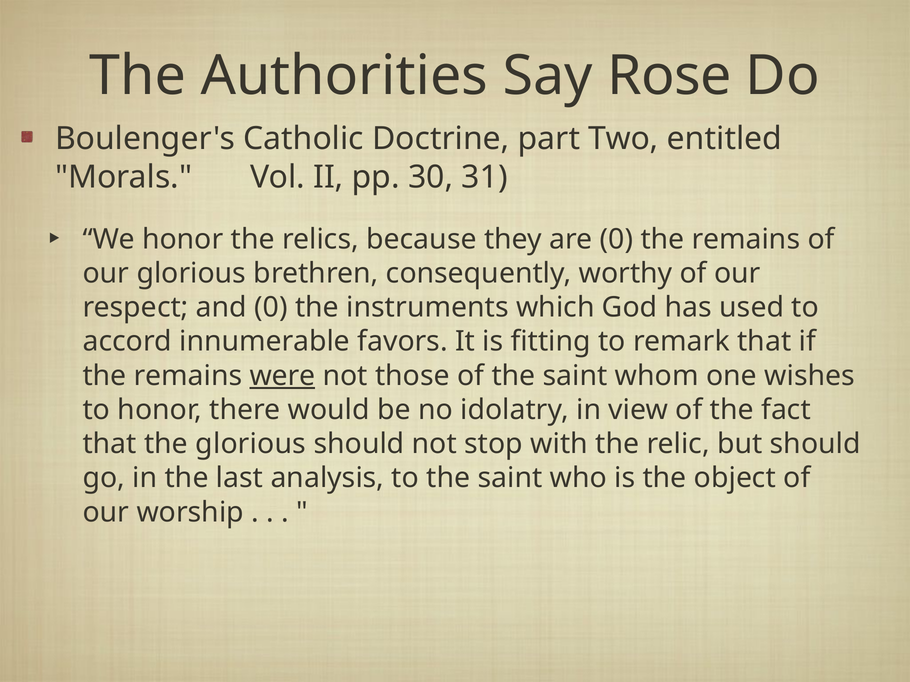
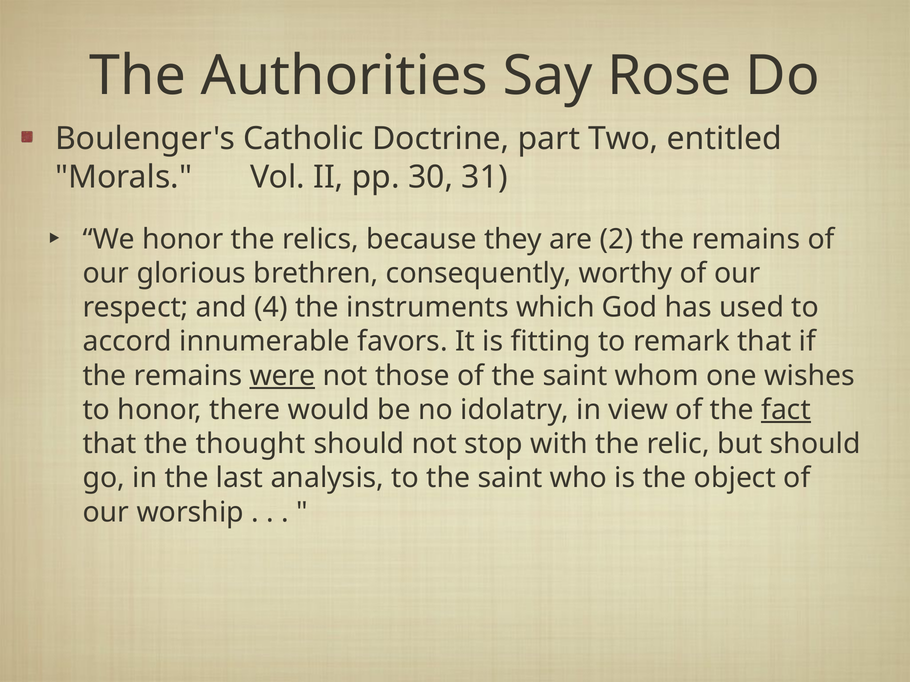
are 0: 0 -> 2
and 0: 0 -> 4
fact underline: none -> present
the glorious: glorious -> thought
